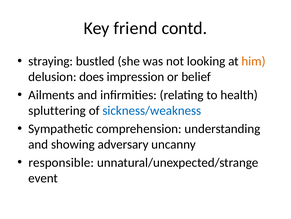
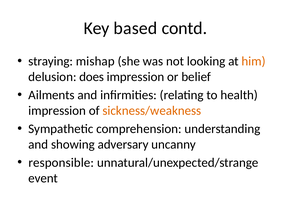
friend: friend -> based
bustled: bustled -> mishap
spluttering at (57, 110): spluttering -> impression
sickness/weakness colour: blue -> orange
